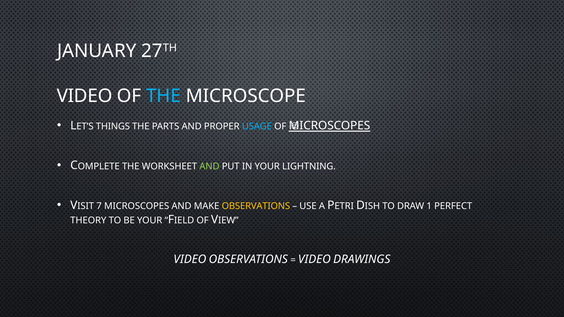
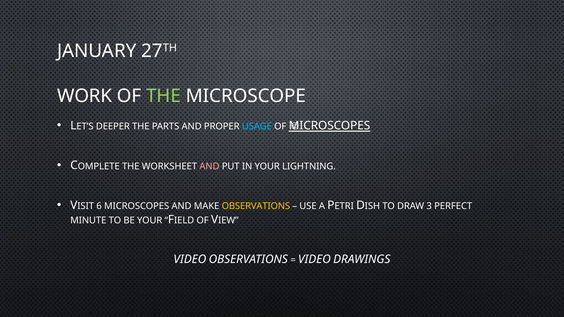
VIDEO at (85, 96): VIDEO -> WORK
THE at (164, 96) colour: light blue -> light green
THINGS: THINGS -> DEEPER
AND at (209, 166) colour: light green -> pink
7: 7 -> 6
1: 1 -> 3
THEORY: THEORY -> MINUTE
